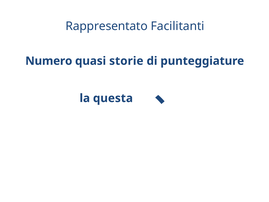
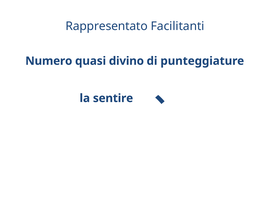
storie: storie -> divino
questa: questa -> sentire
